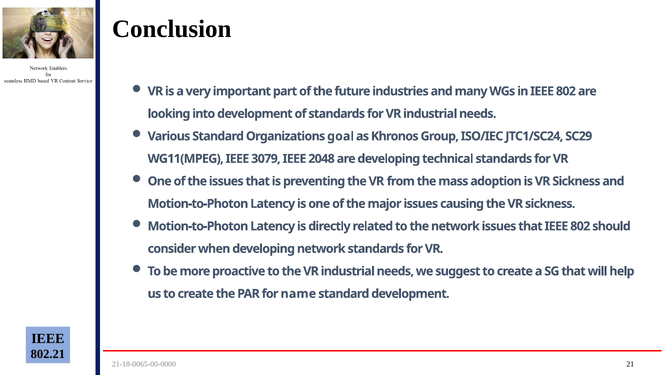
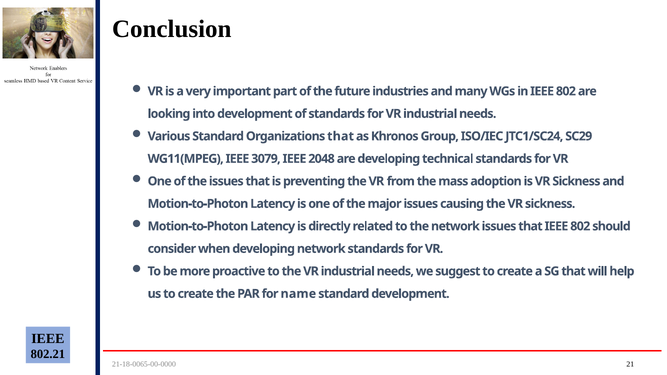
Organizations goal: goal -> that
